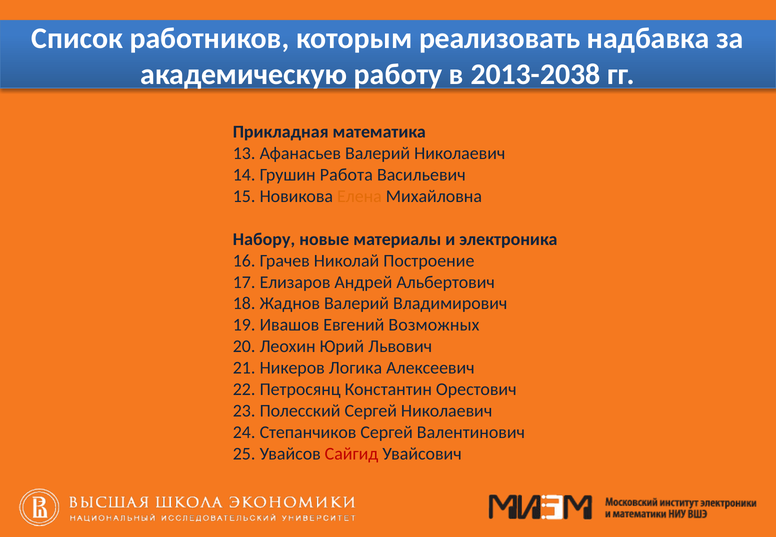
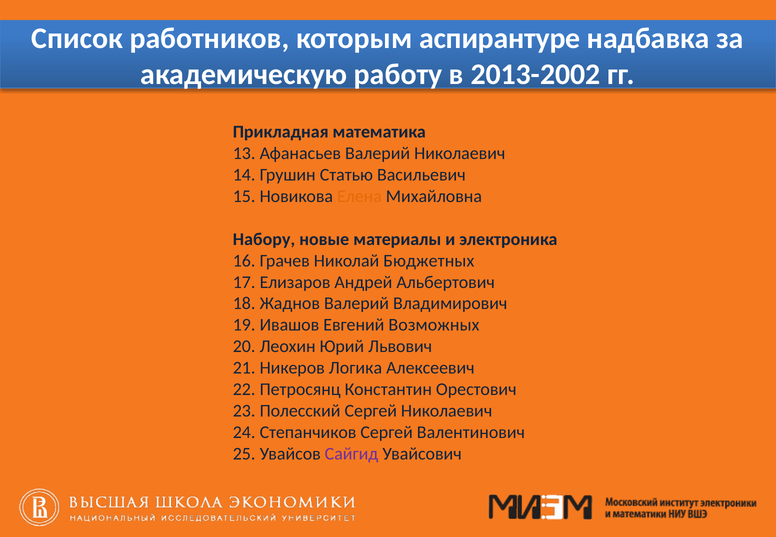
реализовать: реализовать -> аспирантуре
2013-2038: 2013-2038 -> 2013-2002
Работа: Работа -> Статью
Построение: Построение -> Бюджетных
Сайгид colour: red -> purple
